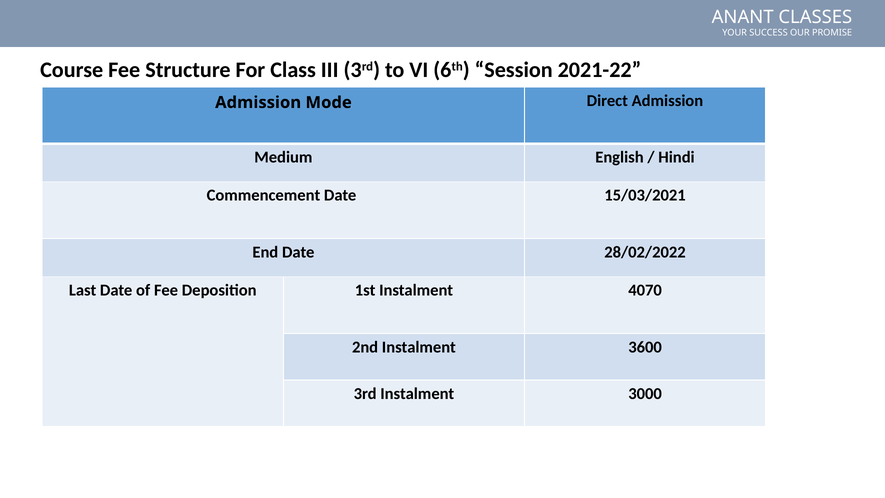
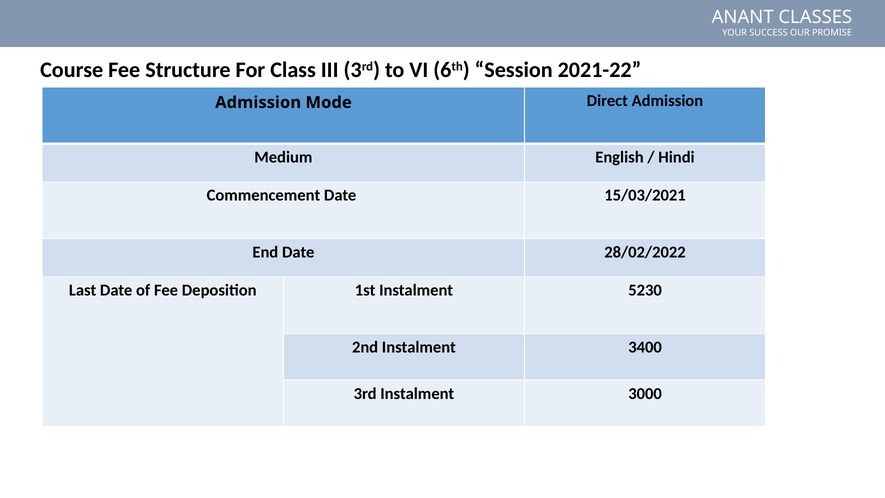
4070: 4070 -> 5230
3600: 3600 -> 3400
